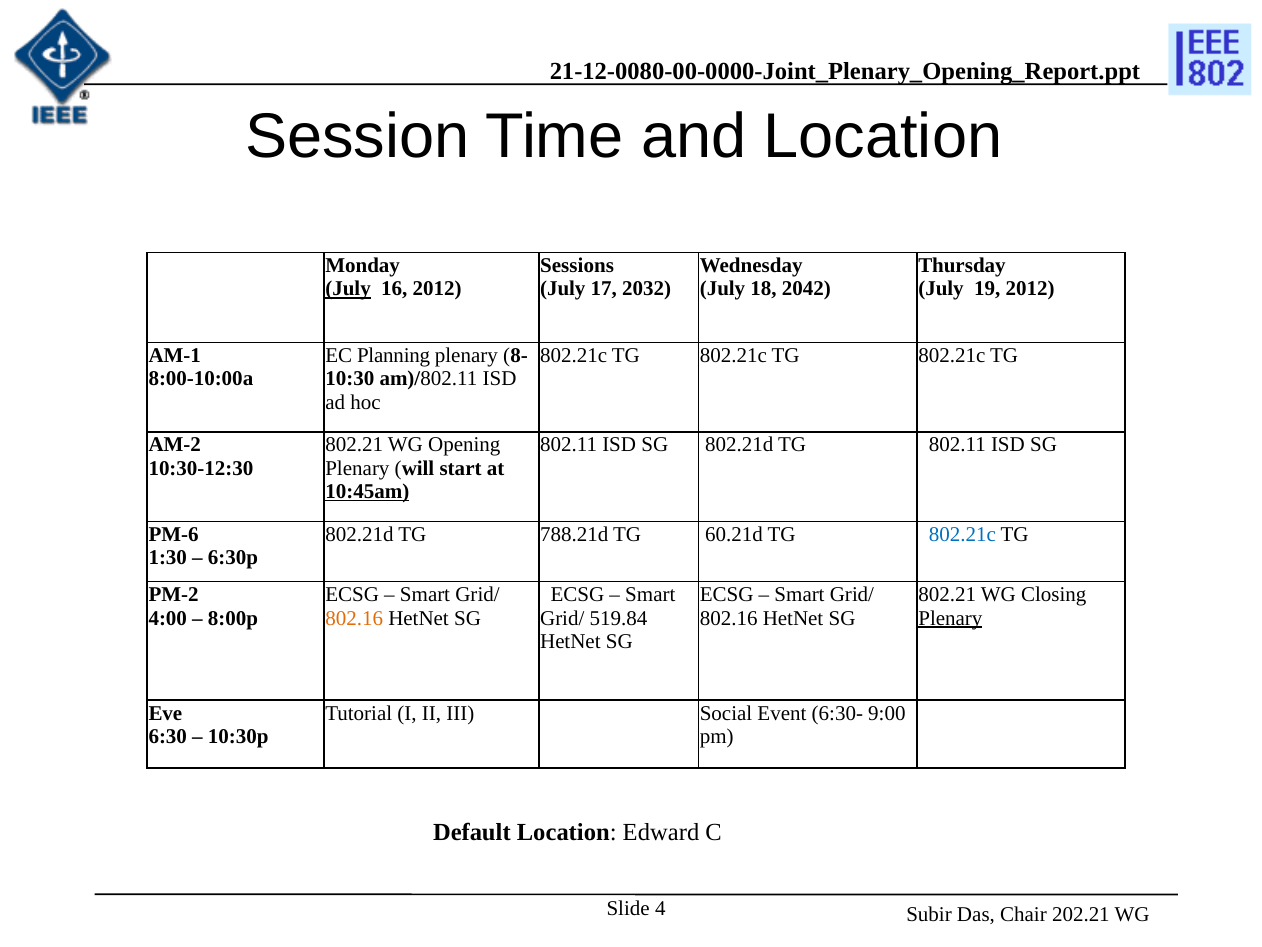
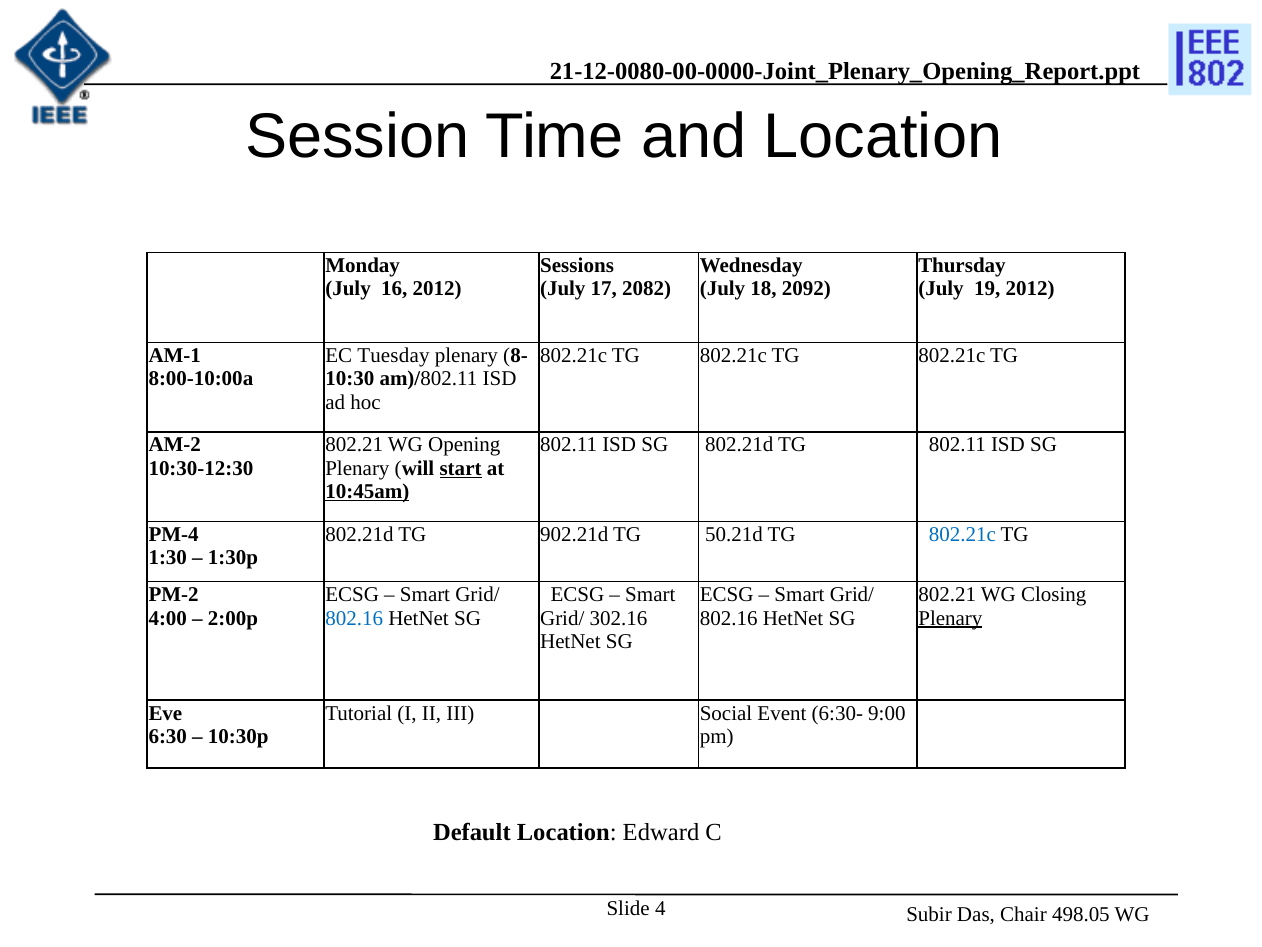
July at (348, 289) underline: present -> none
2032: 2032 -> 2082
2042: 2042 -> 2092
Planning: Planning -> Tuesday
start underline: none -> present
PM-6: PM-6 -> PM-4
788.21d: 788.21d -> 902.21d
60.21d: 60.21d -> 50.21d
6:30p: 6:30p -> 1:30p
8:00p: 8:00p -> 2:00p
802.16 at (354, 618) colour: orange -> blue
519.84: 519.84 -> 302.16
202.21: 202.21 -> 498.05
